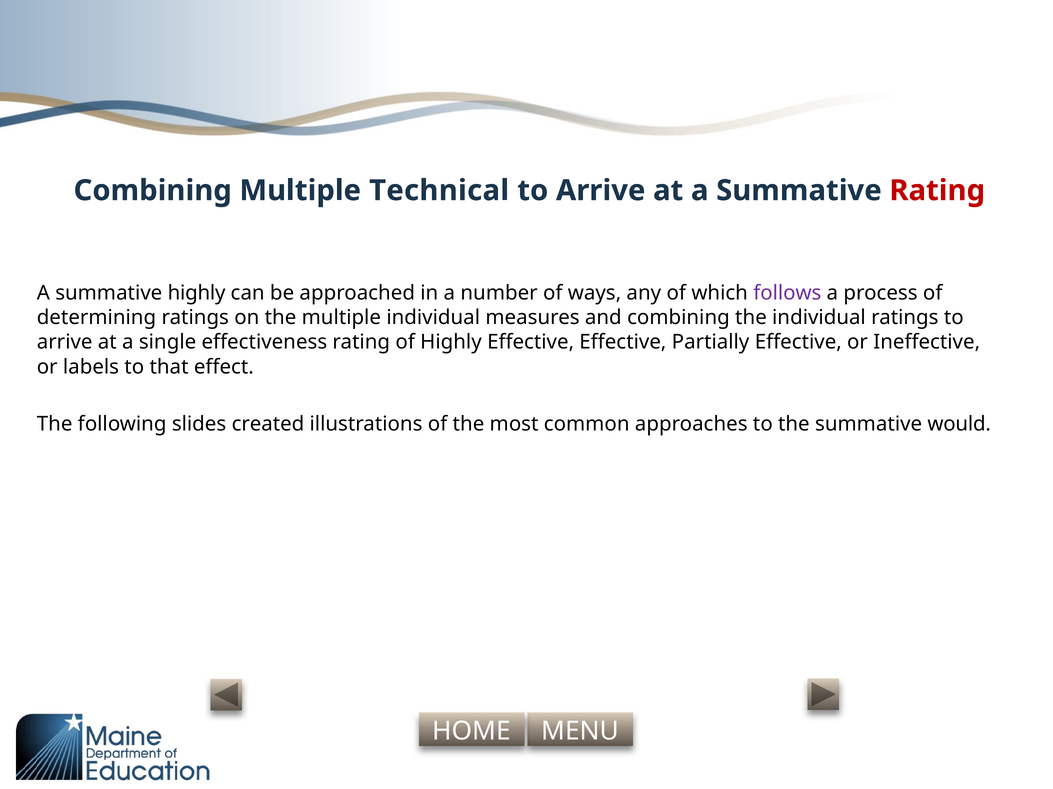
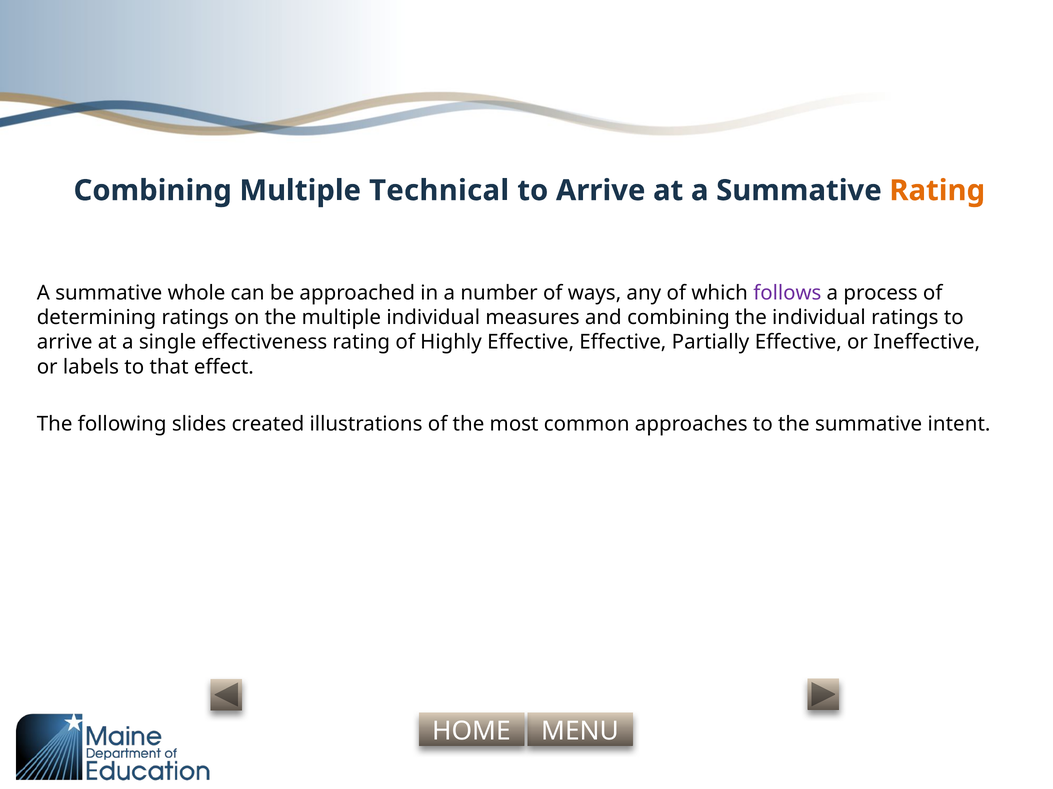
Rating at (937, 191) colour: red -> orange
summative highly: highly -> whole
would: would -> intent
